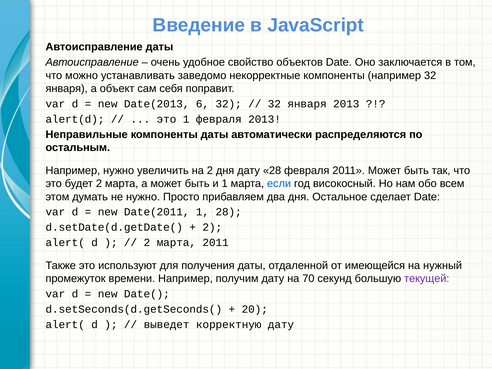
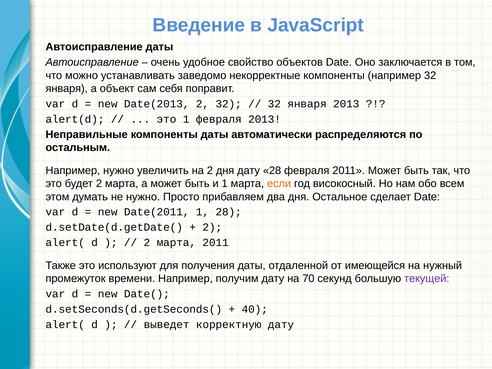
Date(2013 6: 6 -> 2
если colour: blue -> orange
20: 20 -> 40
